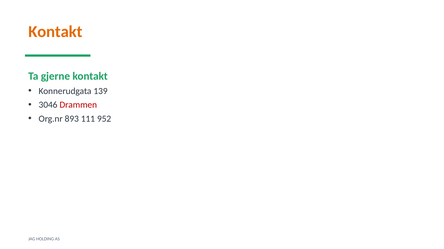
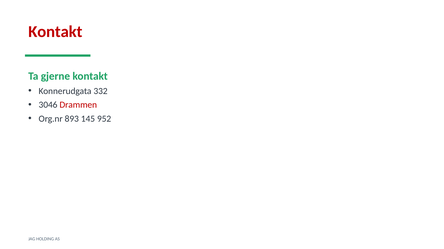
Kontakt at (55, 32) colour: orange -> red
139: 139 -> 332
111: 111 -> 145
